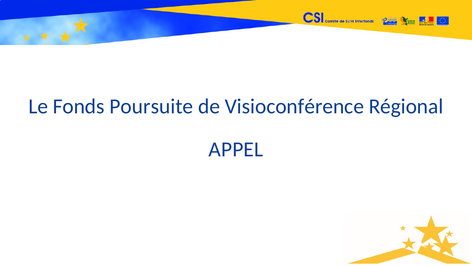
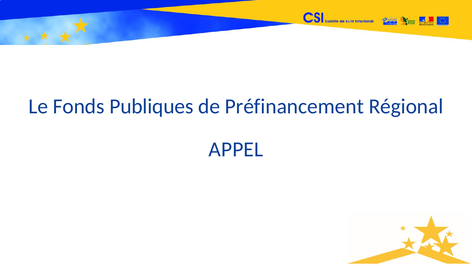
Poursuite: Poursuite -> Publiques
Visioconférence: Visioconférence -> Préfinancement
